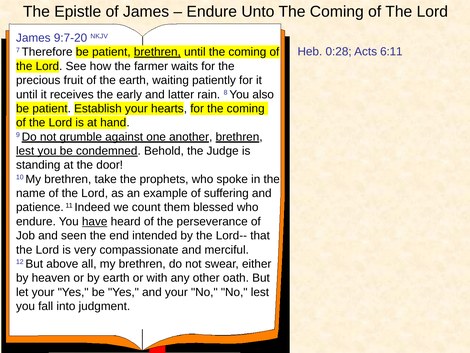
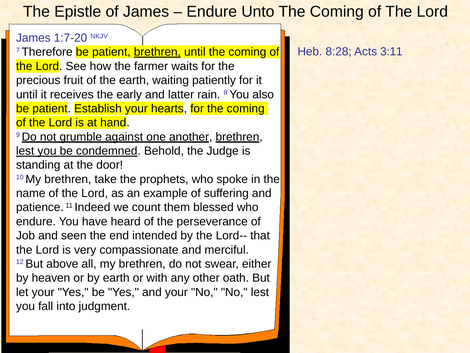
9:7-20: 9:7-20 -> 1:7-20
0:28: 0:28 -> 8:28
6:11: 6:11 -> 3:11
have underline: present -> none
